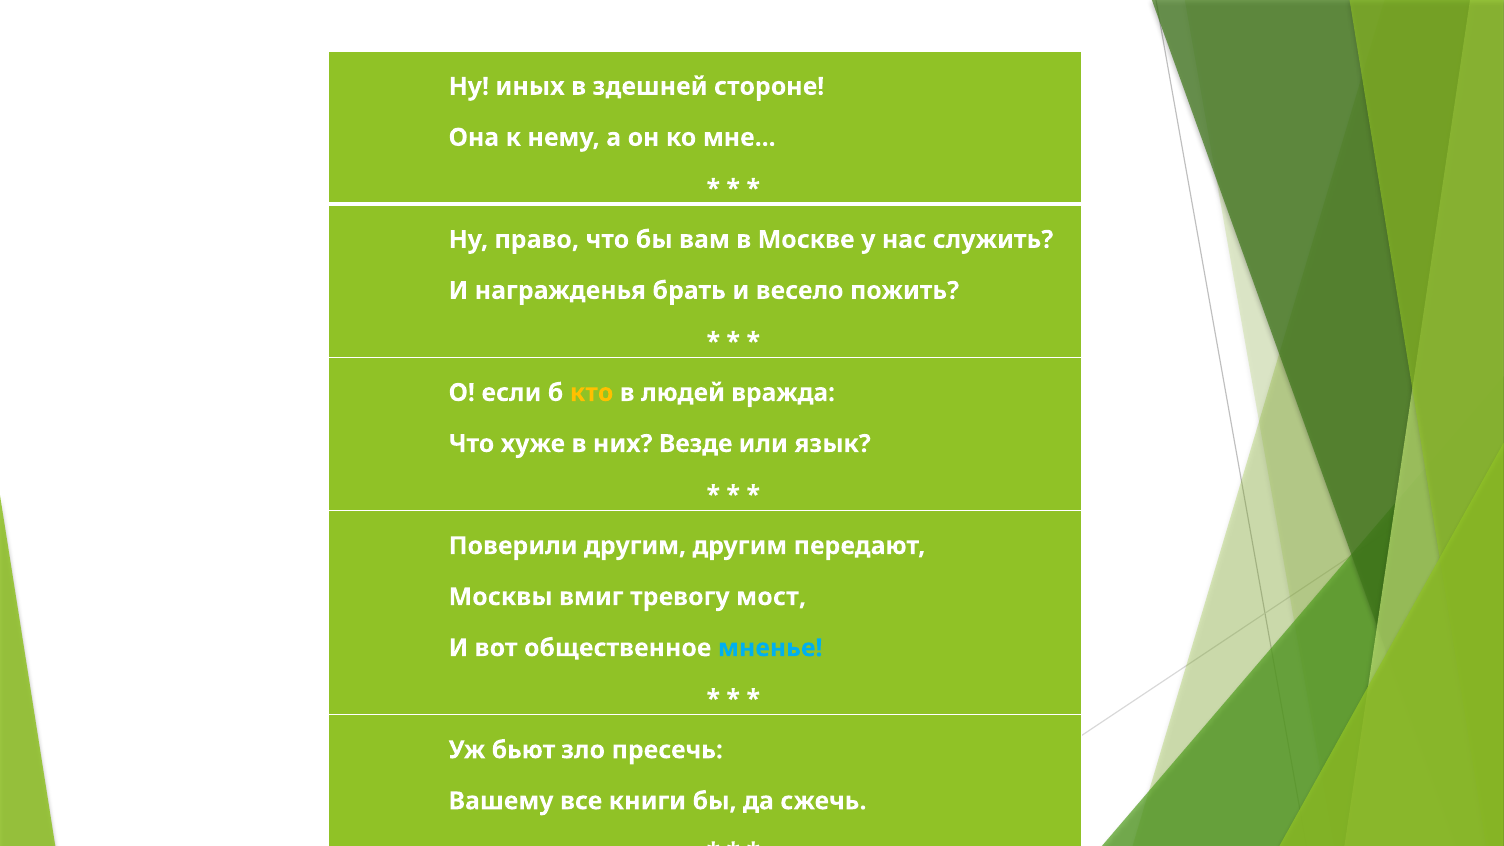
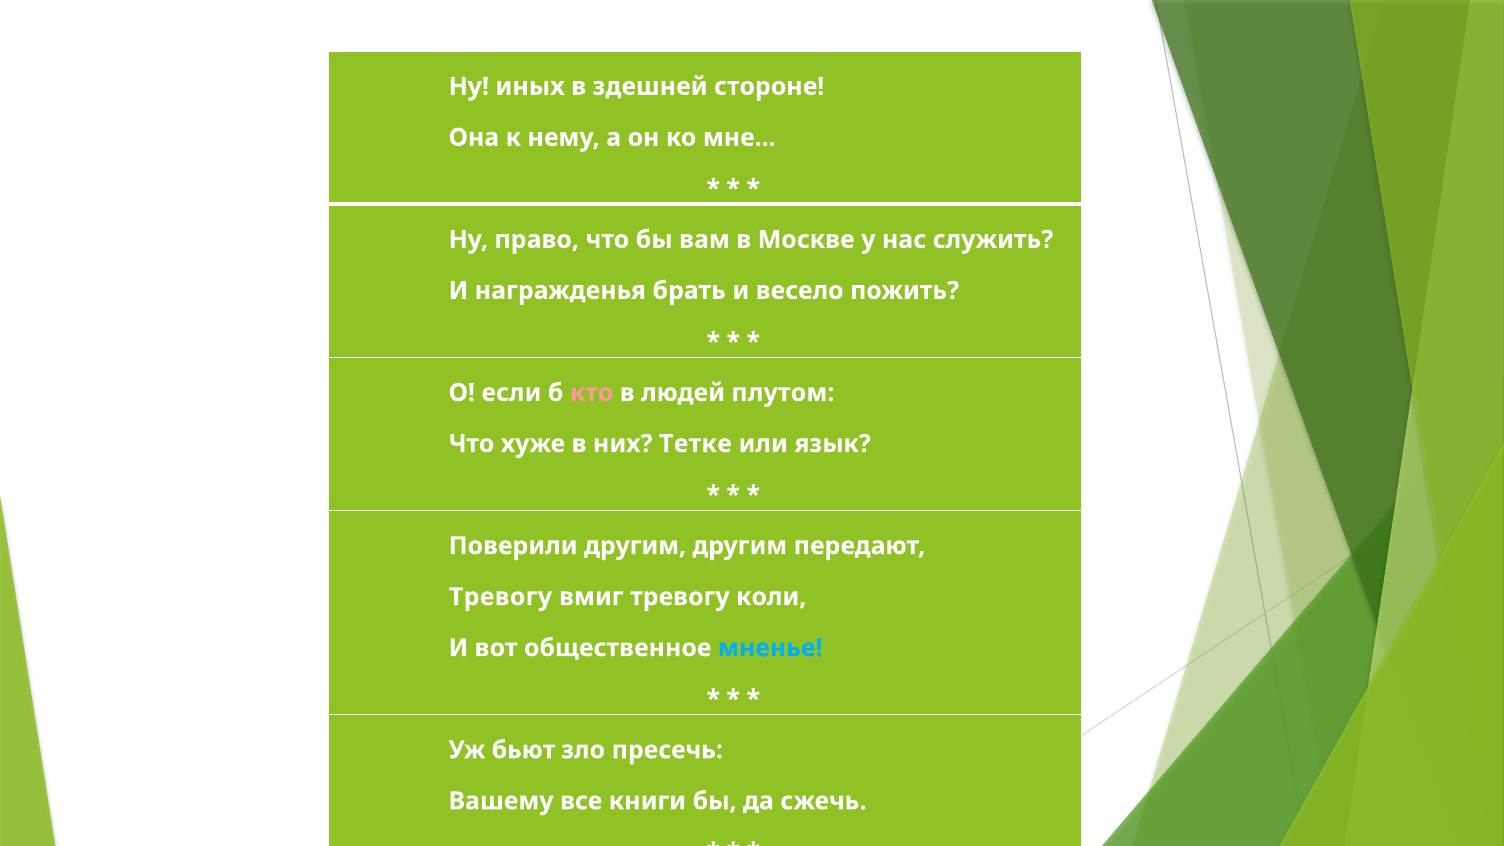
кто colour: yellow -> pink
вражда: вражда -> плутом
Везде: Везде -> Тетке
Москвы at (501, 597): Москвы -> Тревогу
мост: мост -> коли
